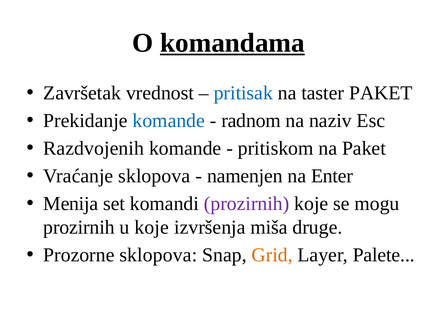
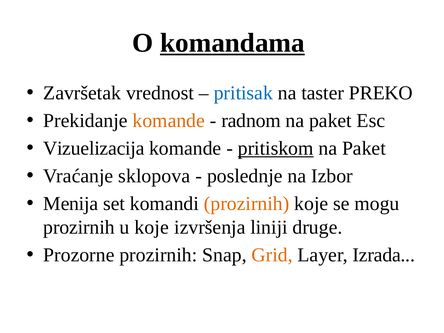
taster PAKET: PAKET -> PREKO
komande at (169, 121) colour: blue -> orange
naziv at (330, 121): naziv -> paket
Razdvojenih: Razdvojenih -> Vizuelizacija
pritiskom underline: none -> present
namenjen: namenjen -> poslednje
Enter: Enter -> Izbor
prozirnih at (247, 204) colour: purple -> orange
miša: miša -> liniji
Prozorne sklopova: sklopova -> prozirnih
Palete: Palete -> Izrada
